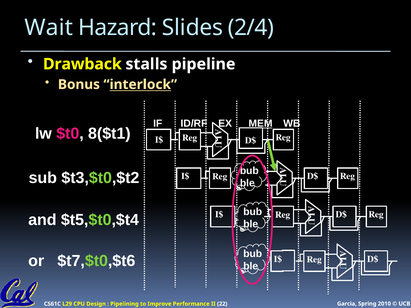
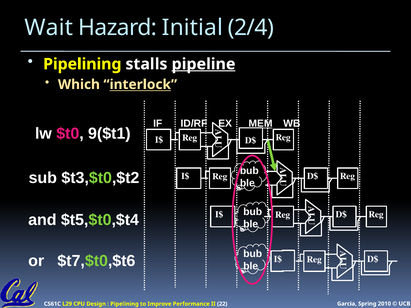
Slides: Slides -> Initial
Drawback at (82, 64): Drawback -> Pipelining
pipeline underline: none -> present
Bonus: Bonus -> Which
8($t1: 8($t1 -> 9($t1
